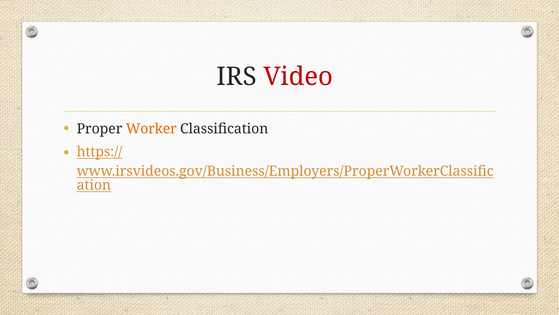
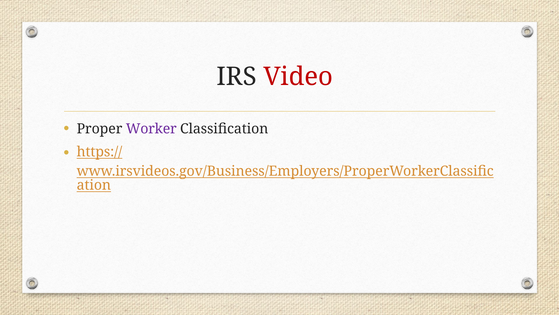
Worker colour: orange -> purple
